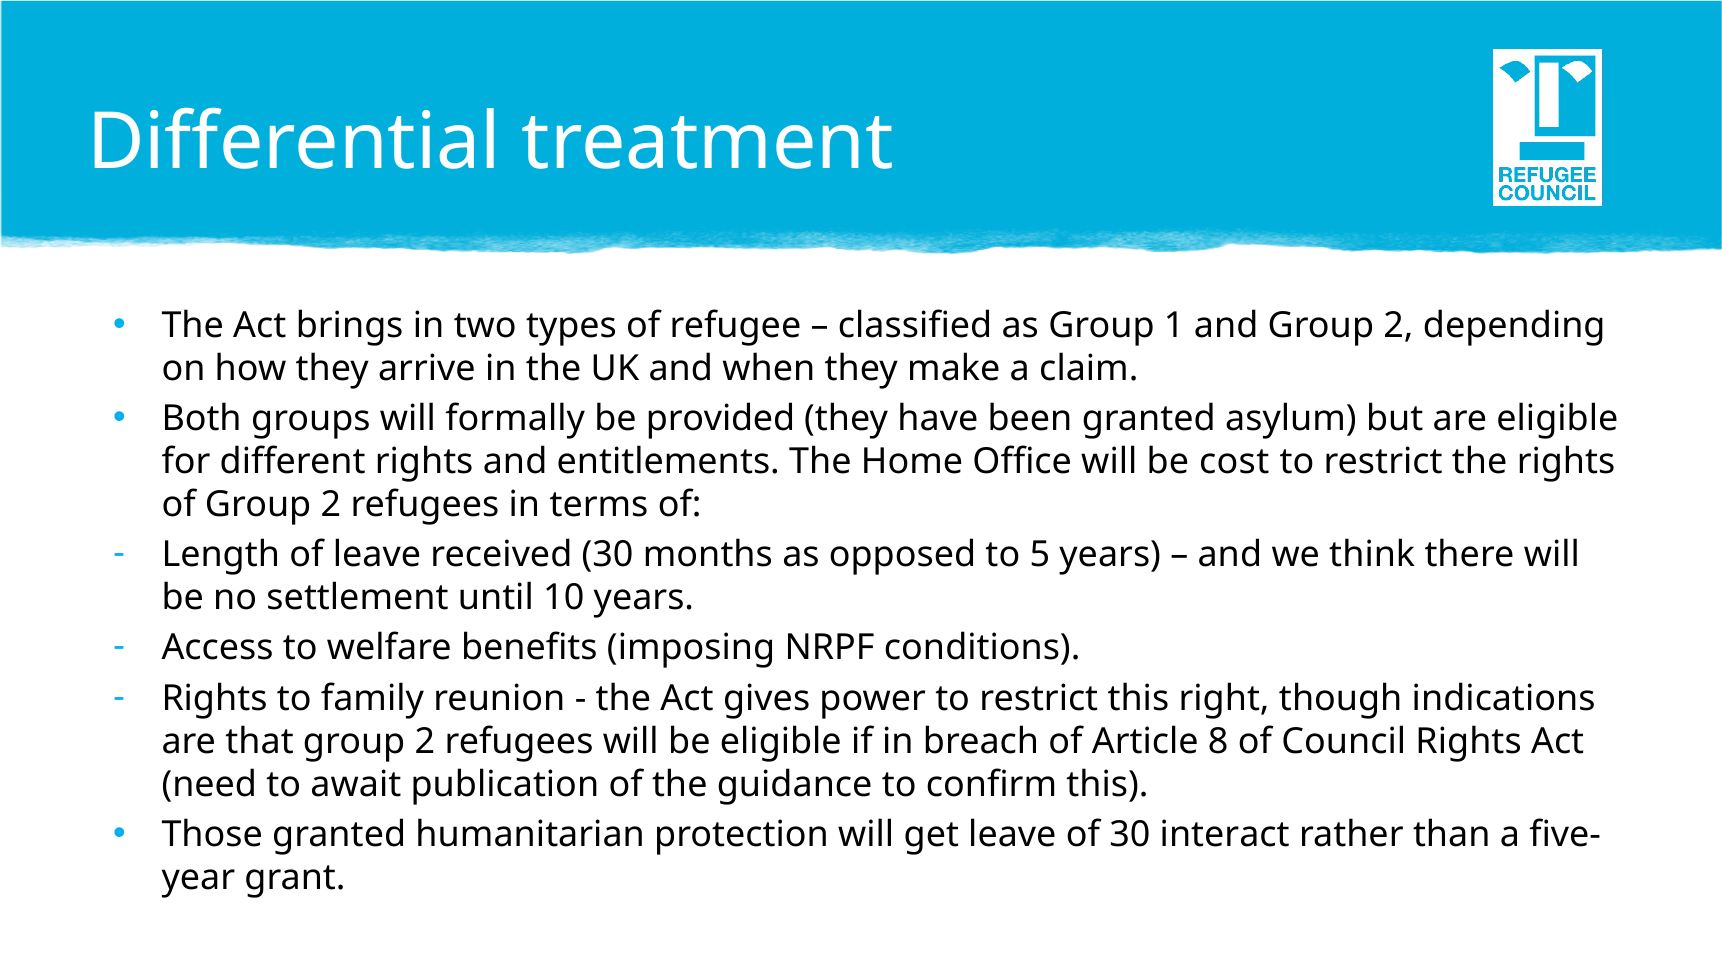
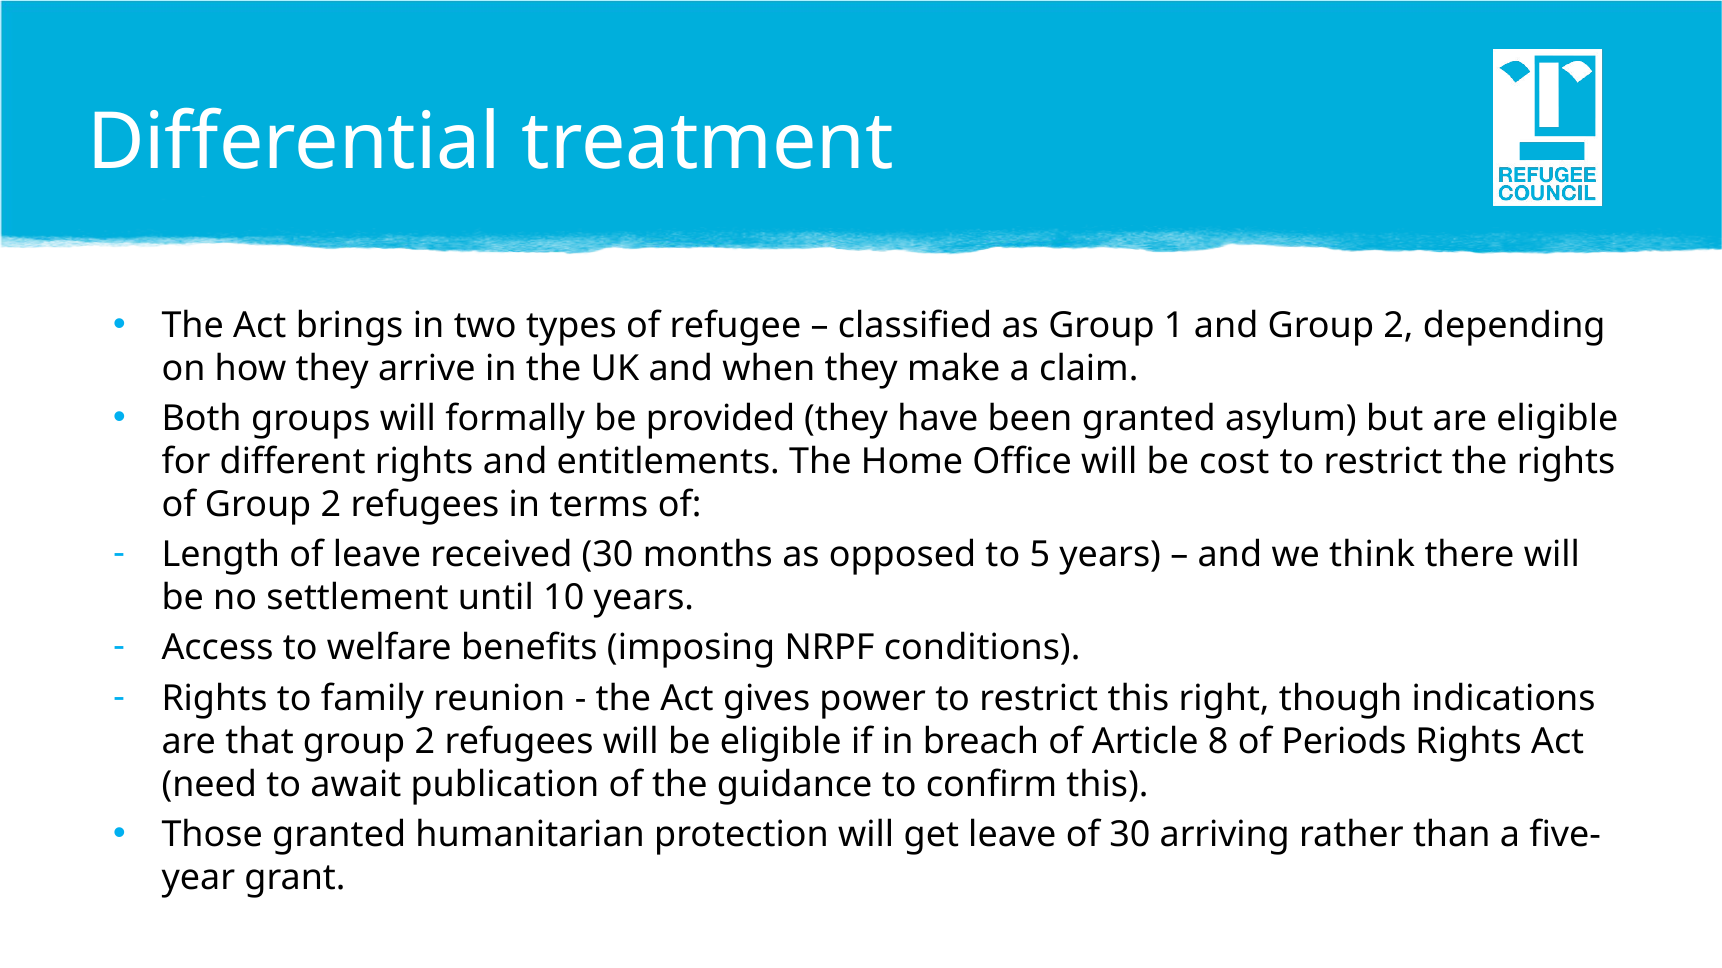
Council: Council -> Periods
interact: interact -> arriving
